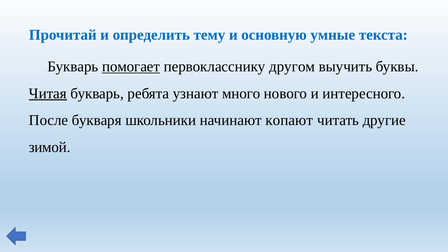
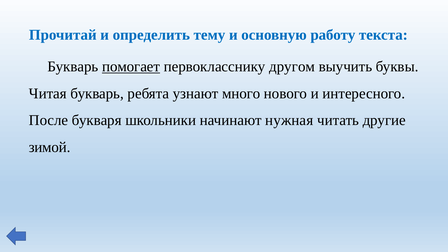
умные: умные -> работу
Читая underline: present -> none
копают: копают -> нужная
